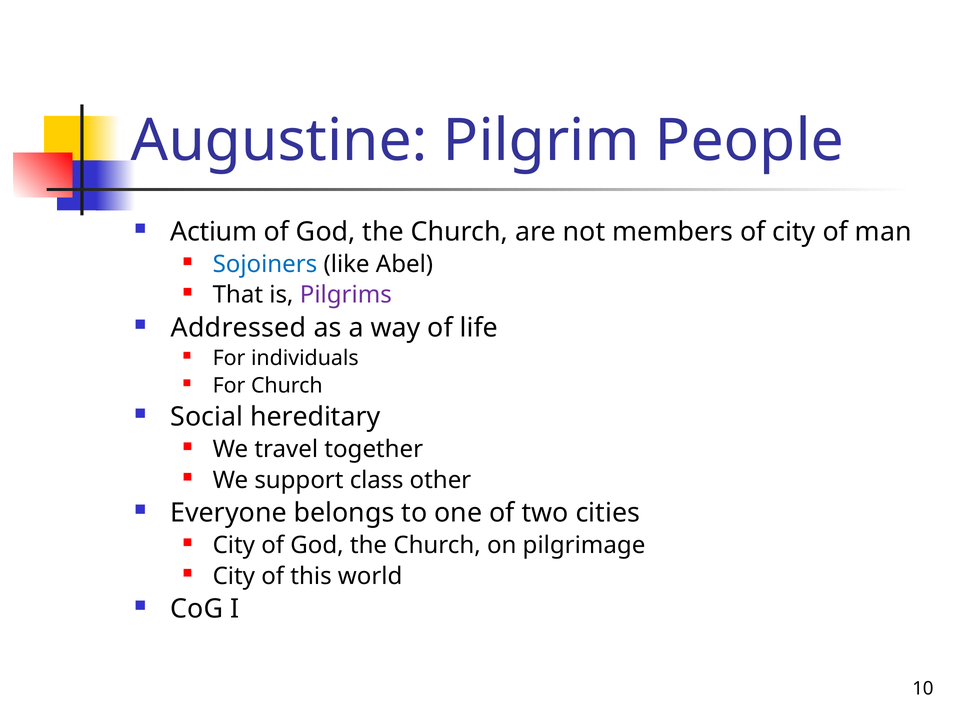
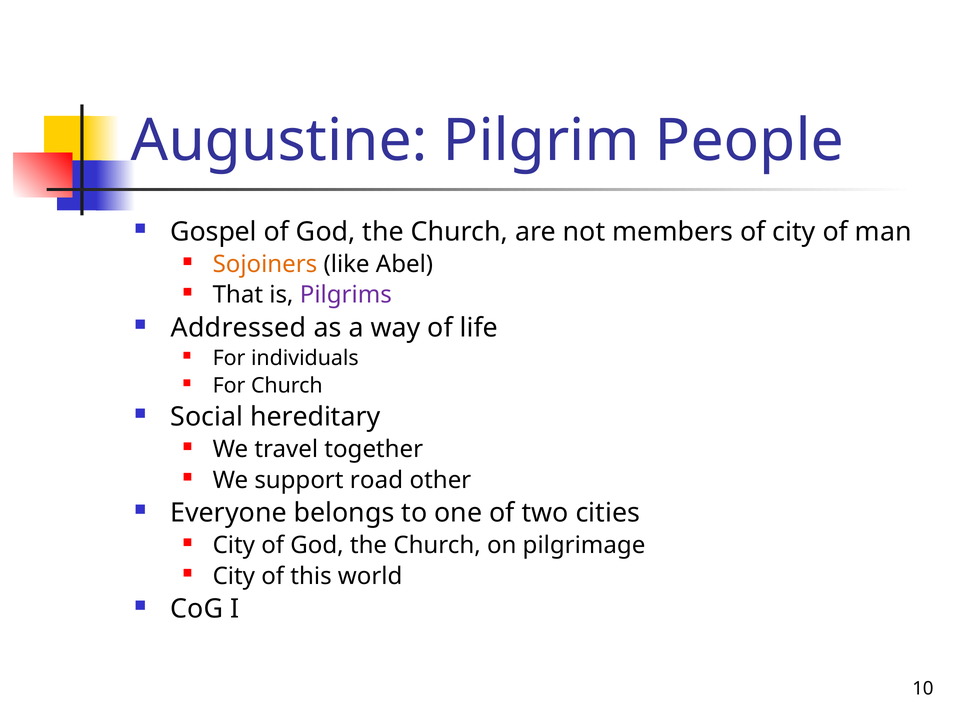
Actium: Actium -> Gospel
Sojoiners colour: blue -> orange
class: class -> road
